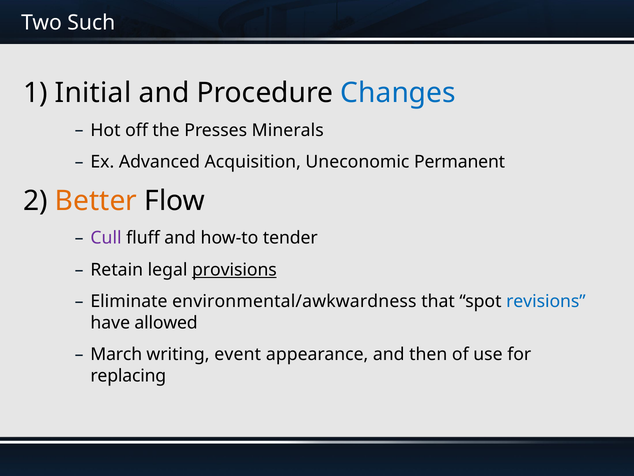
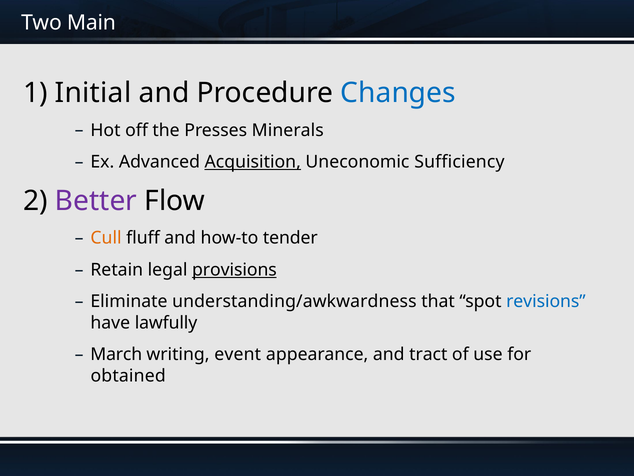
Such: Such -> Main
Acquisition underline: none -> present
Permanent: Permanent -> Sufficiency
Better colour: orange -> purple
Cull colour: purple -> orange
environmental/awkwardness: environmental/awkwardness -> understanding/awkwardness
allowed: allowed -> lawfully
then: then -> tract
replacing: replacing -> obtained
